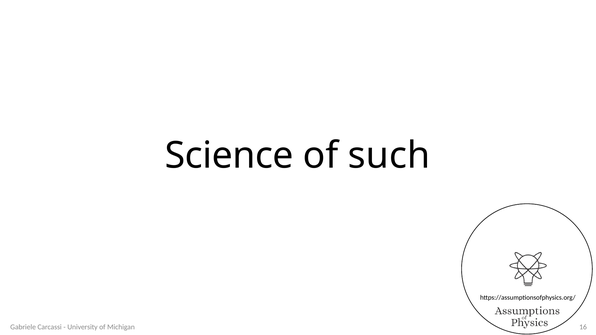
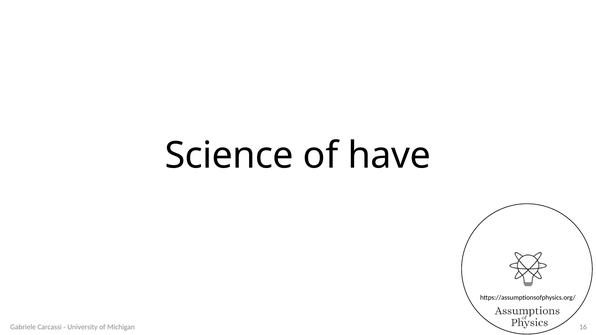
such: such -> have
